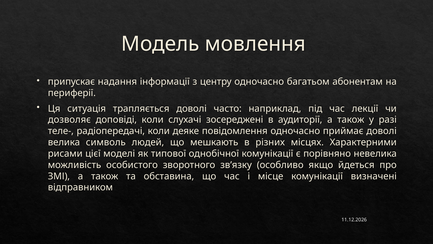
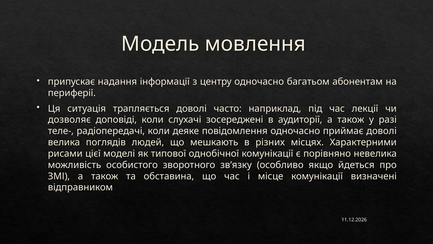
символь: символь -> поглядів
